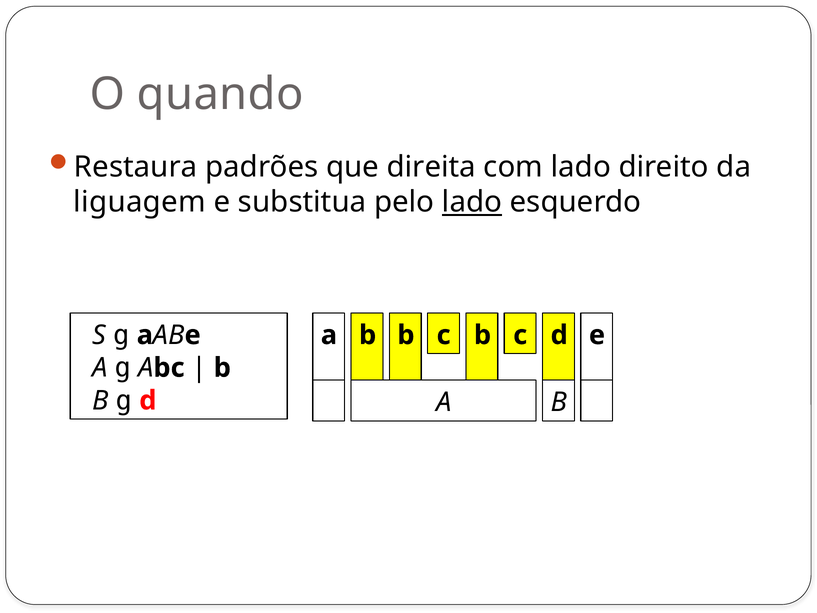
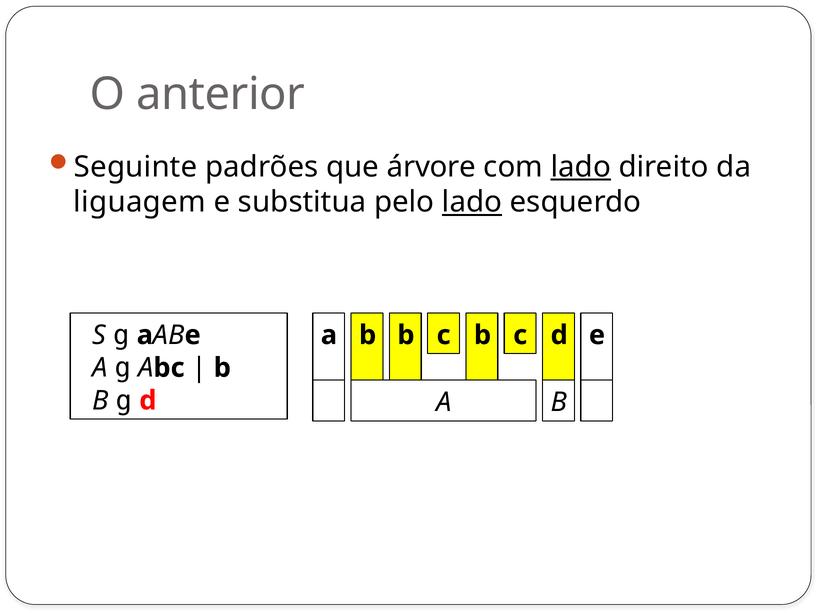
quando: quando -> anterior
Restaura: Restaura -> Seguinte
direita: direita -> árvore
lado at (581, 167) underline: none -> present
